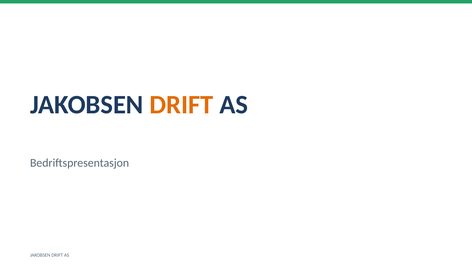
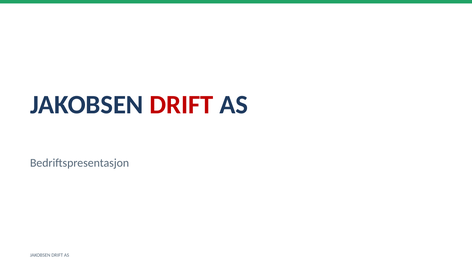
DRIFT at (181, 105) colour: orange -> red
